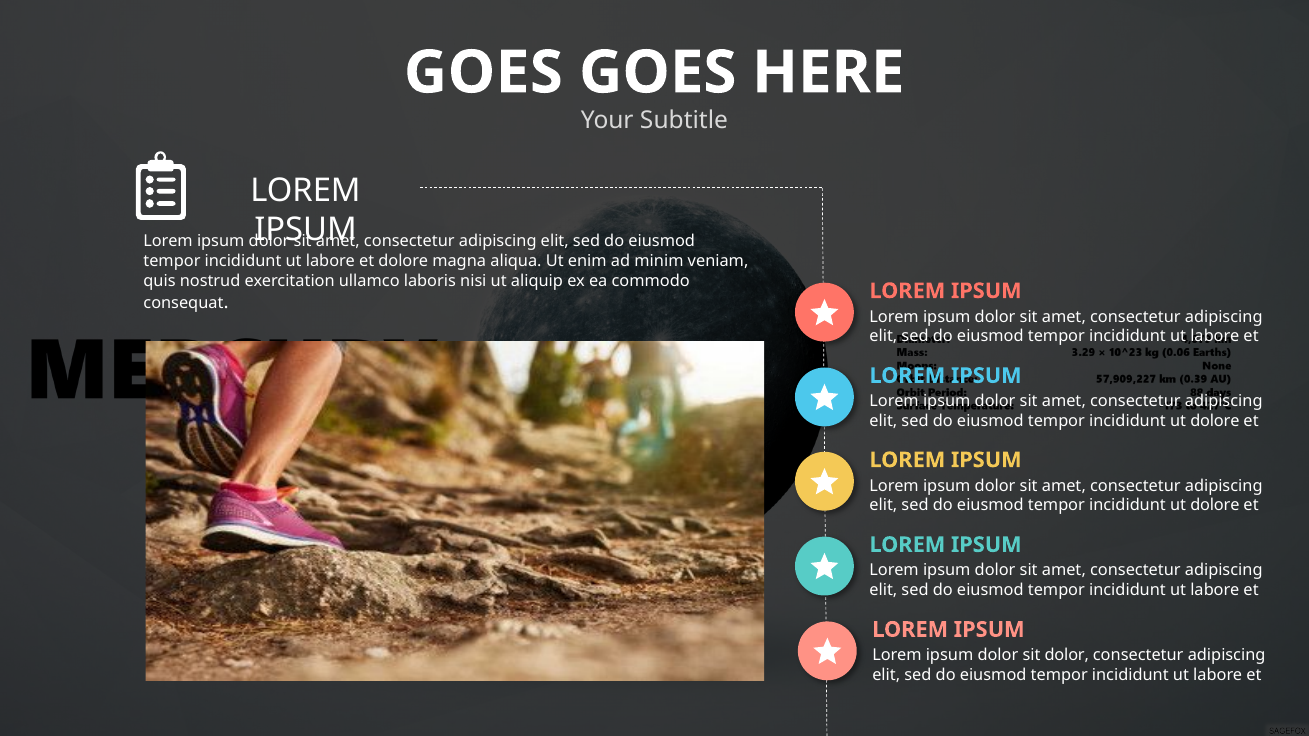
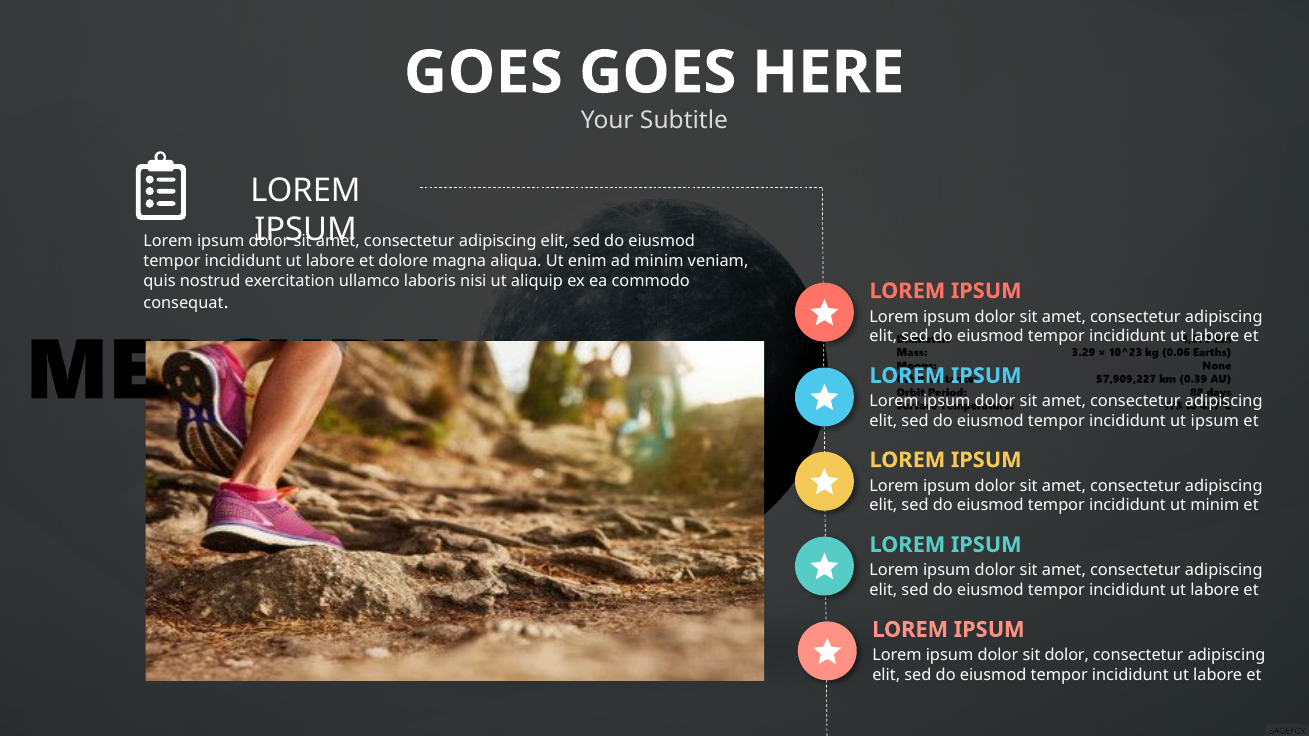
dolore at (1215, 421): dolore -> ipsum
dolore at (1215, 506): dolore -> minim
